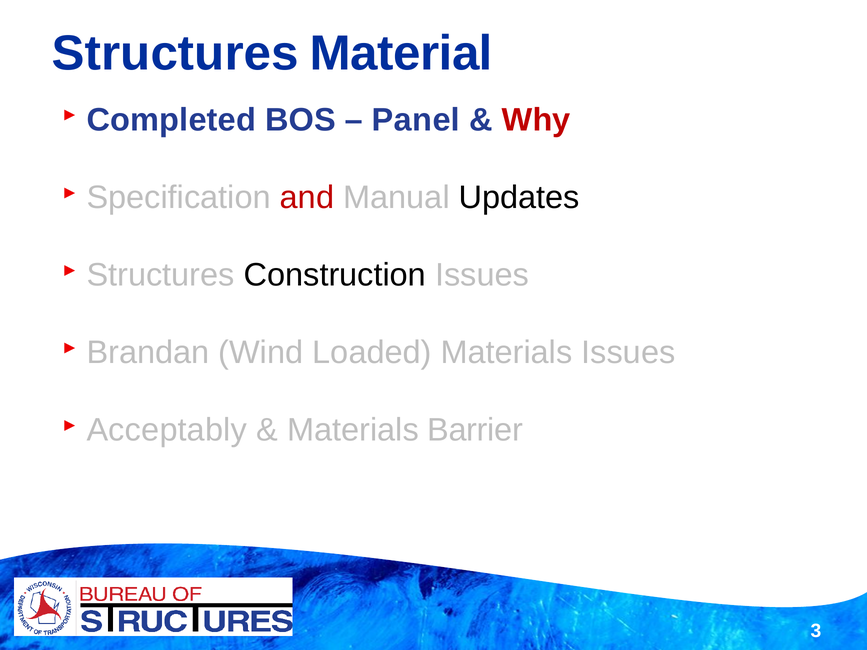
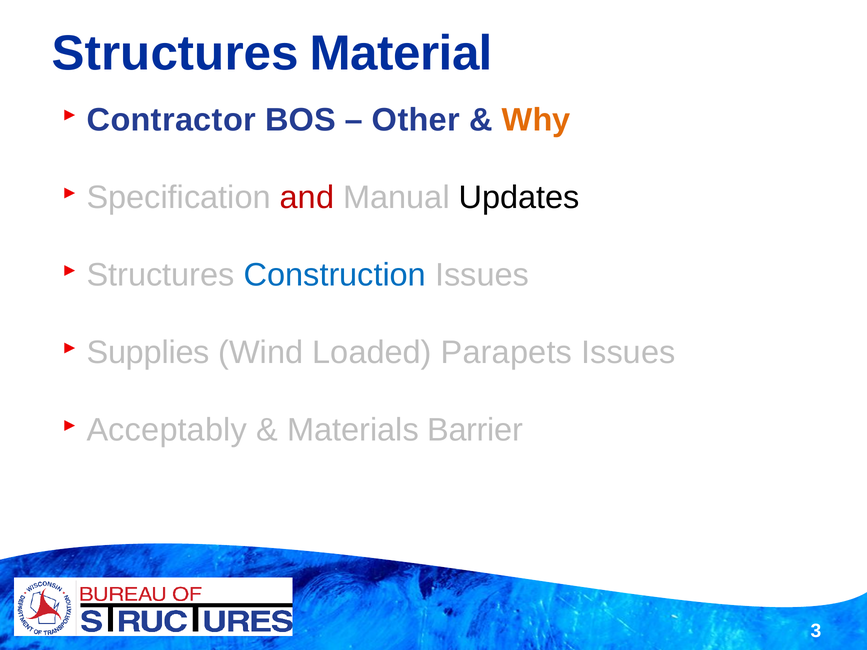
Completed: Completed -> Contractor
Panel: Panel -> Other
Why colour: red -> orange
Construction colour: black -> blue
Brandan: Brandan -> Supplies
Loaded Materials: Materials -> Parapets
